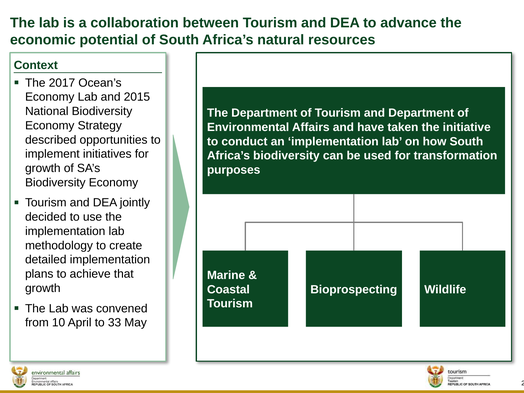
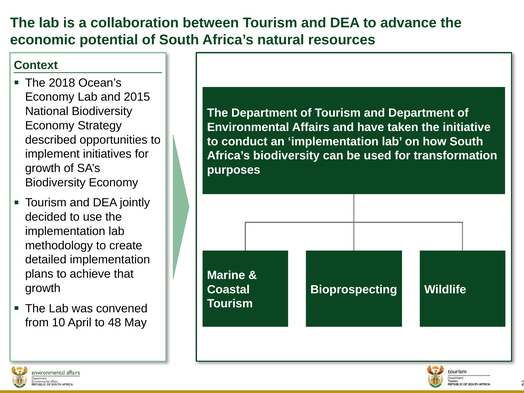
2017: 2017 -> 2018
33: 33 -> 48
